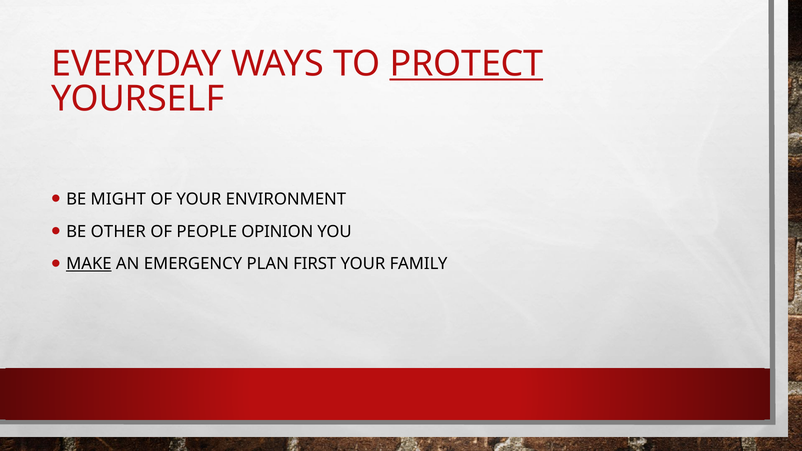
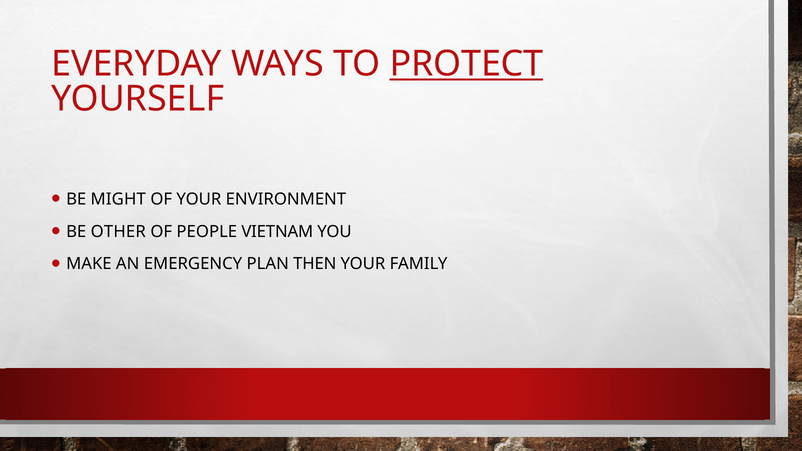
OPINION: OPINION -> VIETNAM
MAKE underline: present -> none
FIRST: FIRST -> THEN
